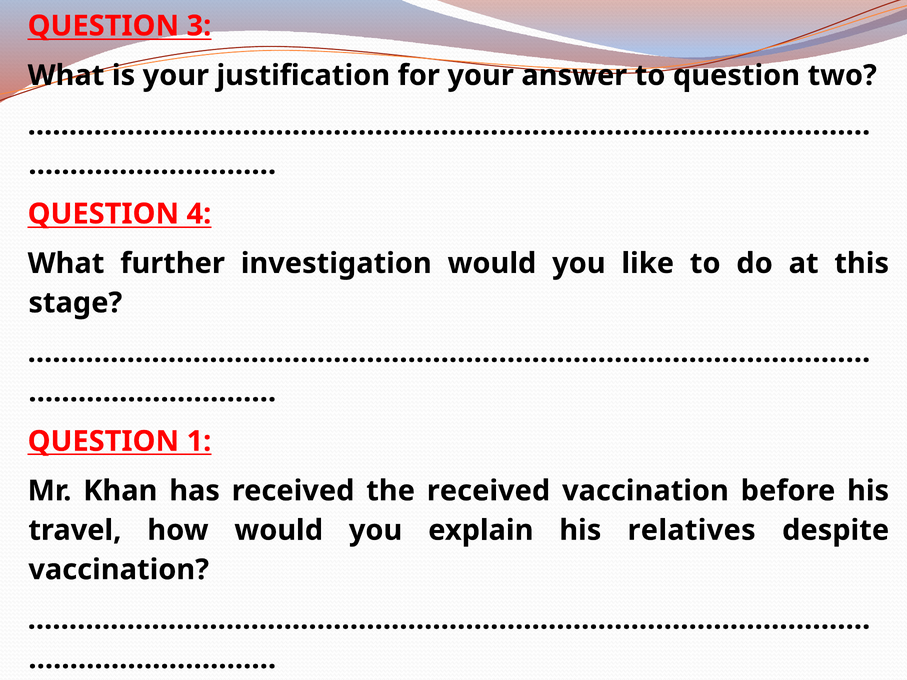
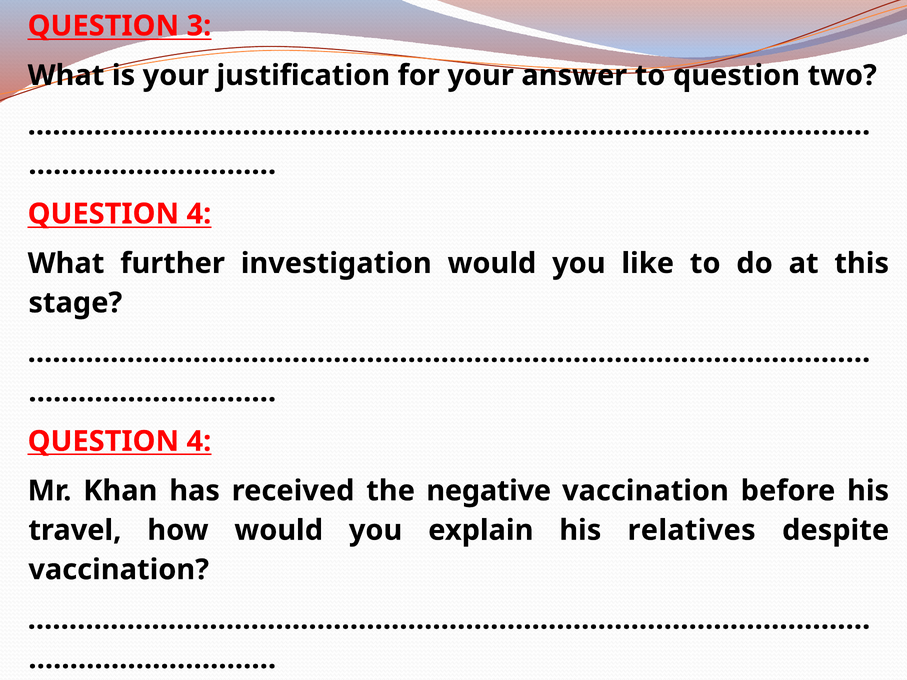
1 at (199, 441): 1 -> 4
the received: received -> negative
